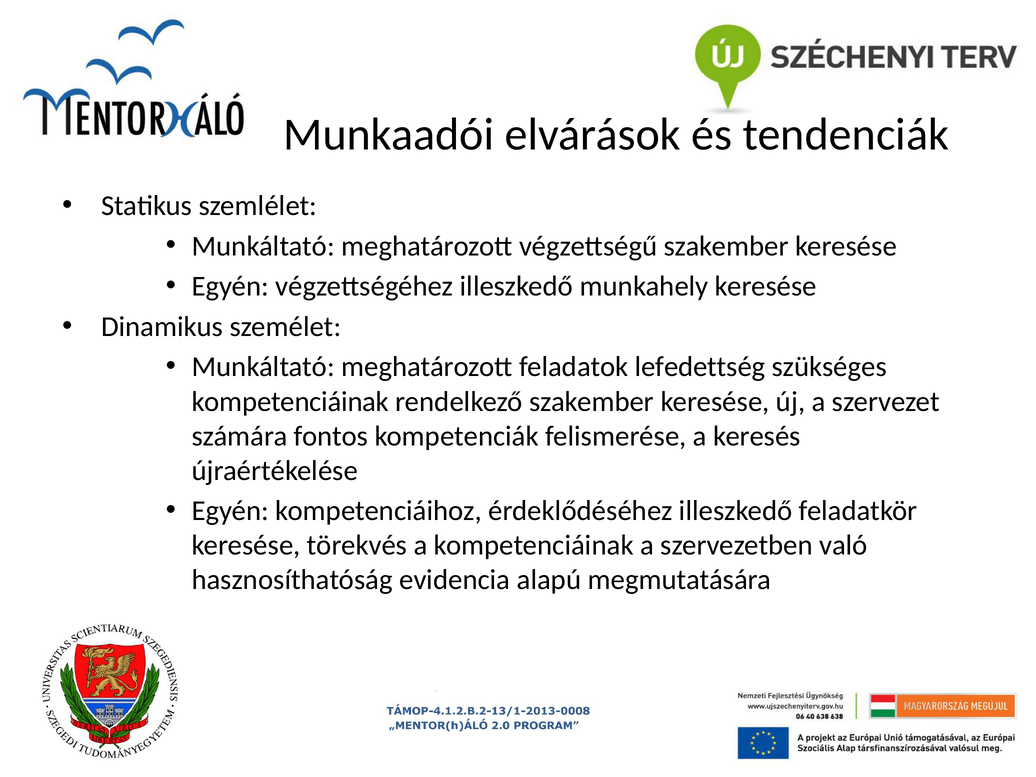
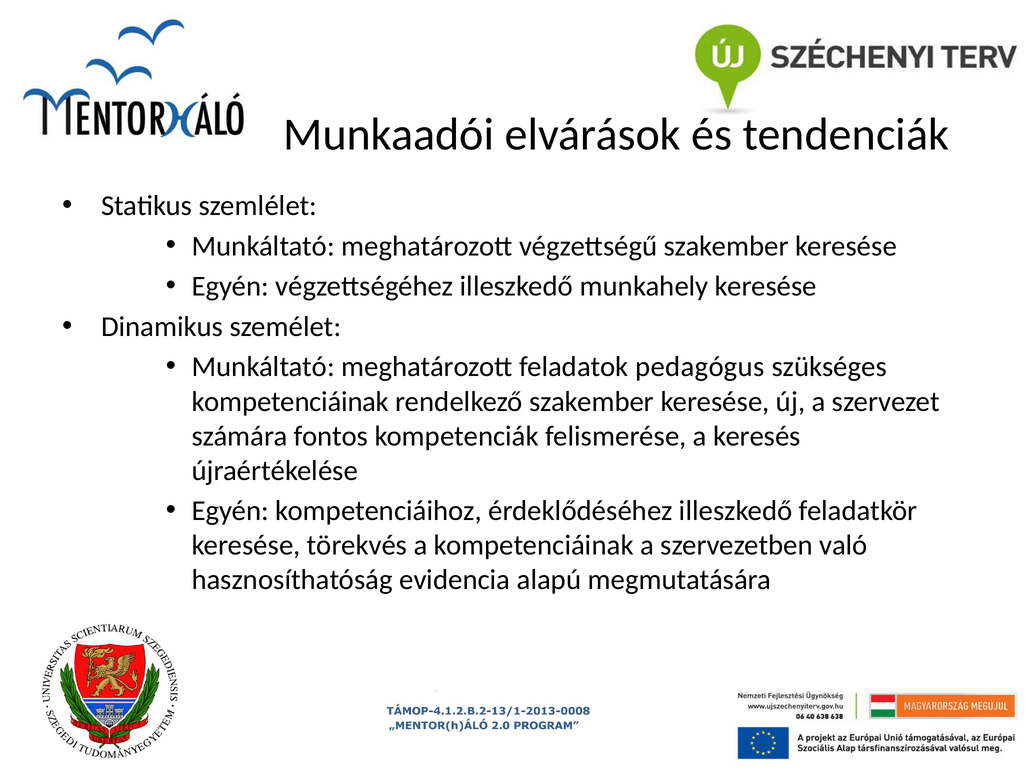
lefedettség: lefedettség -> pedagógus
